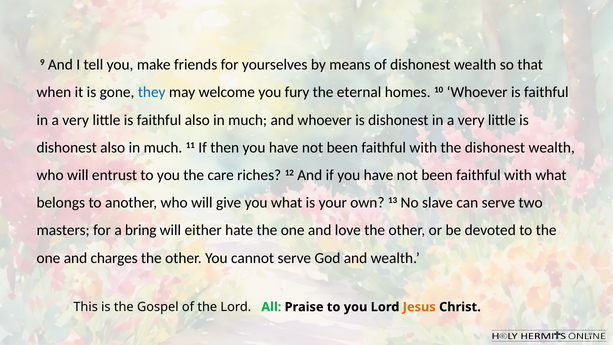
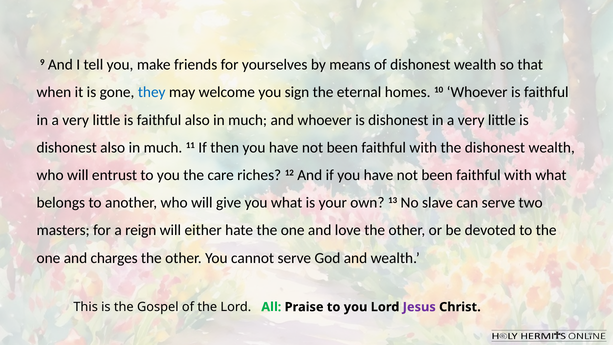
fury: fury -> sign
bring: bring -> reign
Jesus colour: orange -> purple
